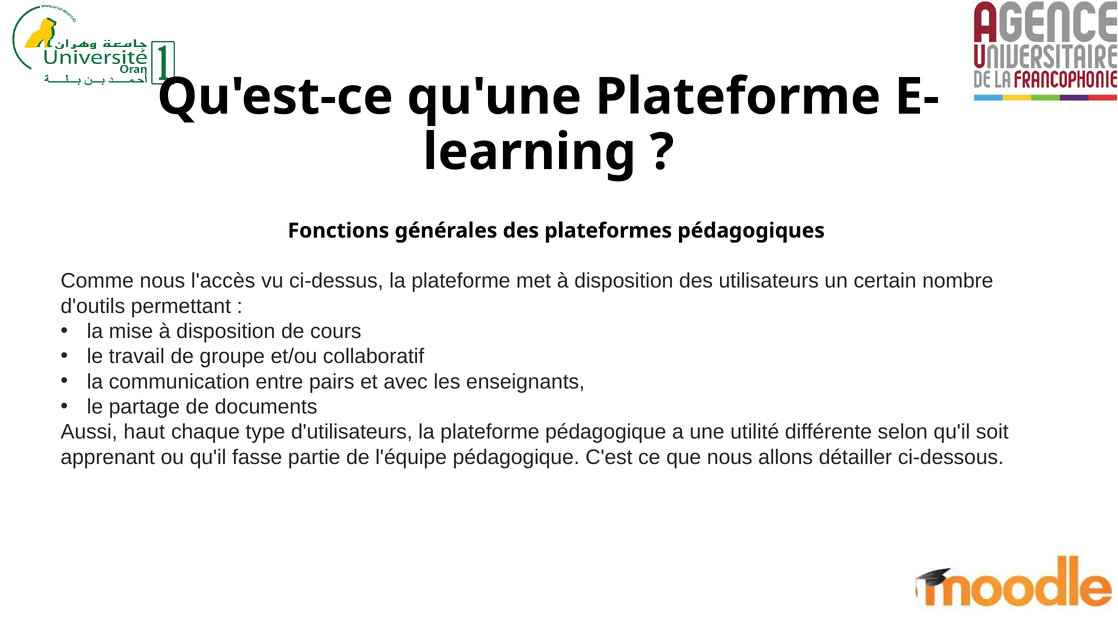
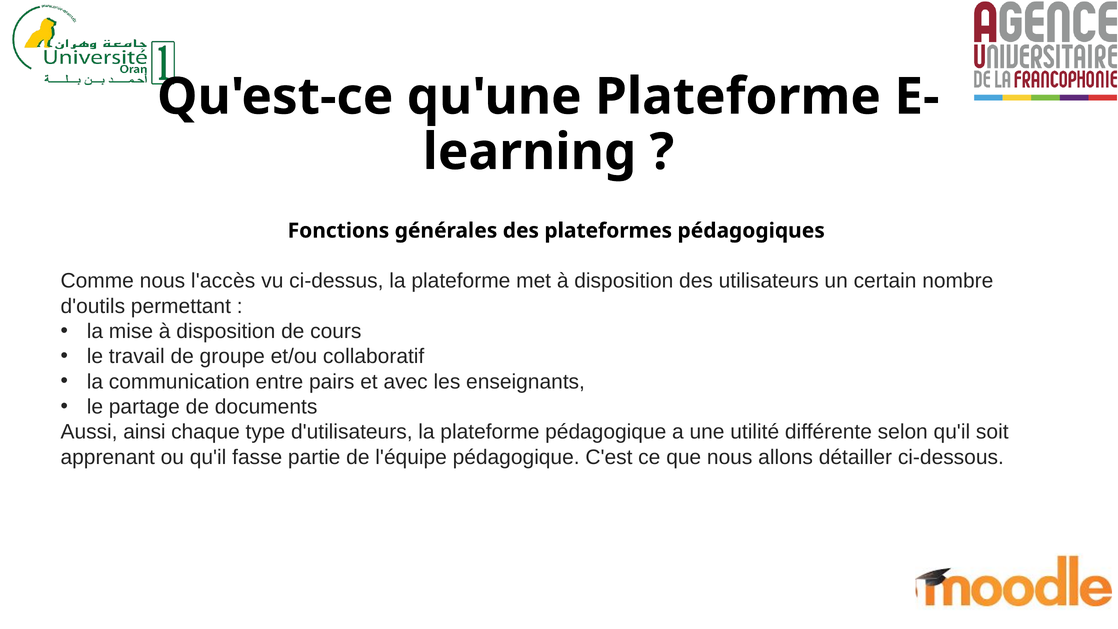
haut: haut -> ainsi
